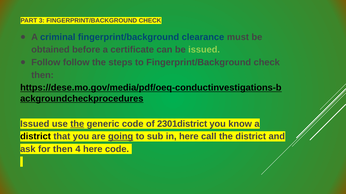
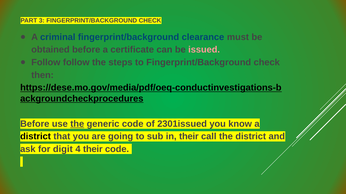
issued at (204, 50) colour: light green -> pink
Issued at (35, 124): Issued -> Before
2301district: 2301district -> 2301issued
going underline: present -> none
in here: here -> their
for then: then -> digit
4 here: here -> their
